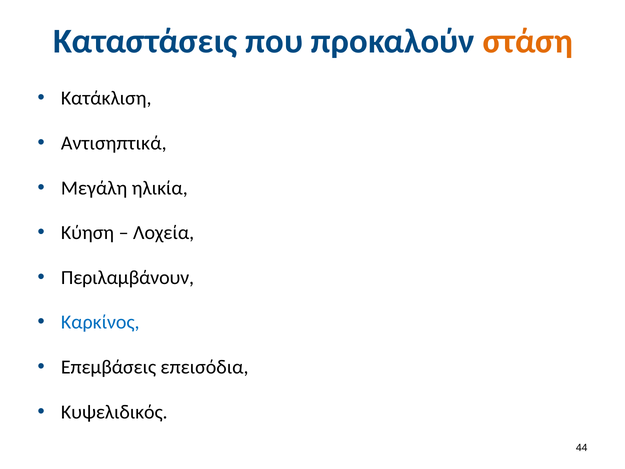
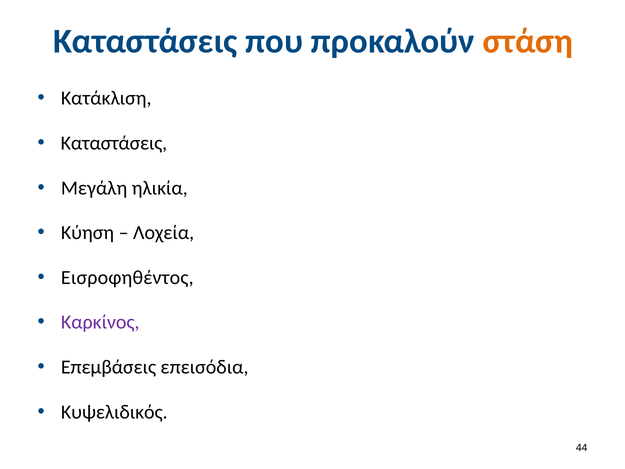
Αντισηπτικά at (114, 143): Αντισηπτικά -> Καταστάσεις
Περιλαμβάνουν: Περιλαμβάνουν -> Εισροφηθέντος
Καρκίνος colour: blue -> purple
